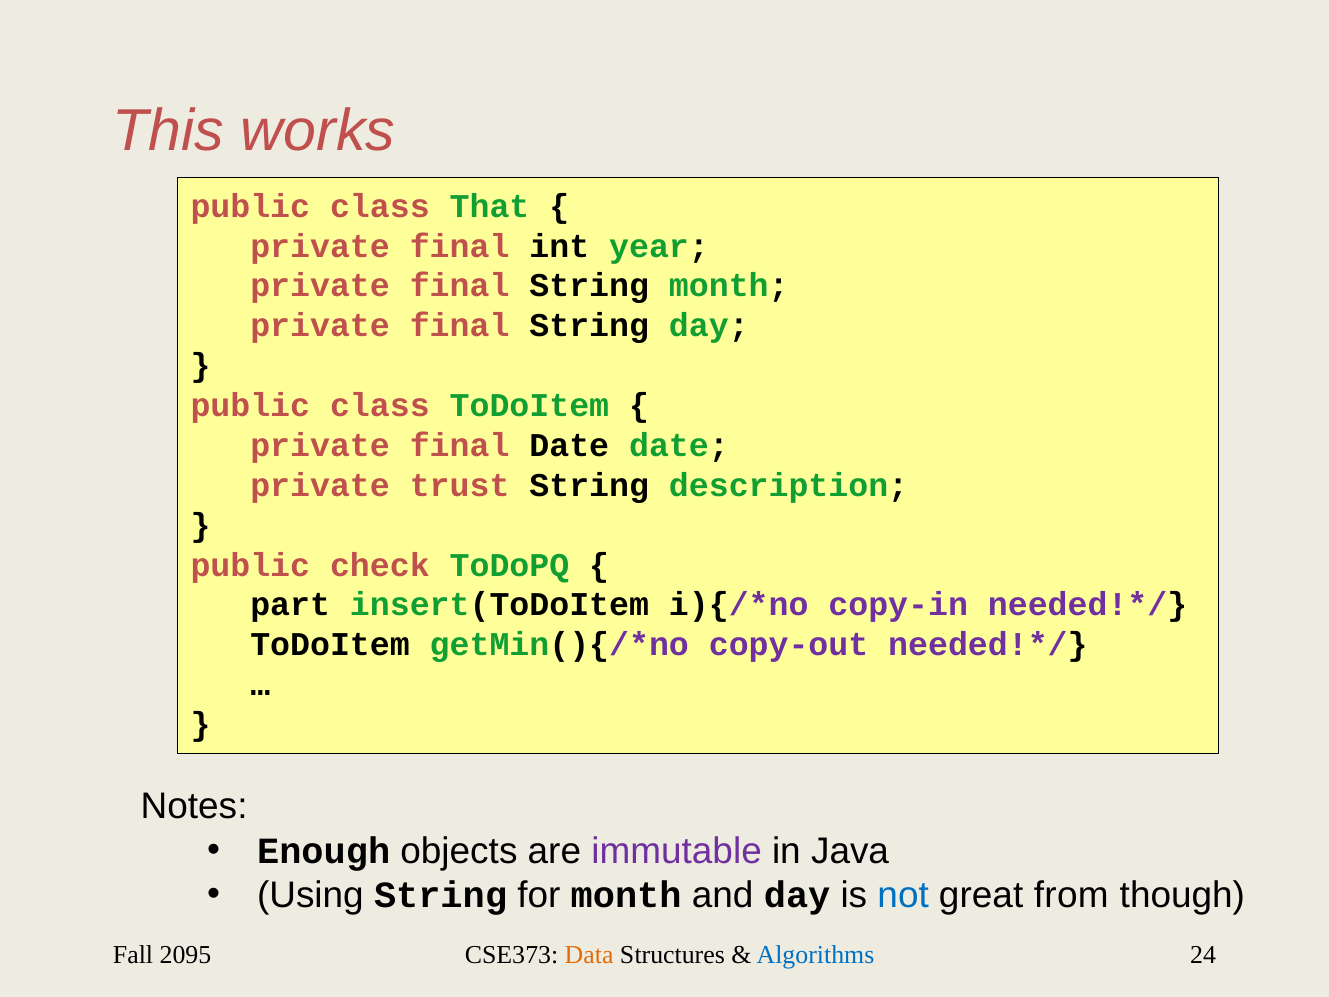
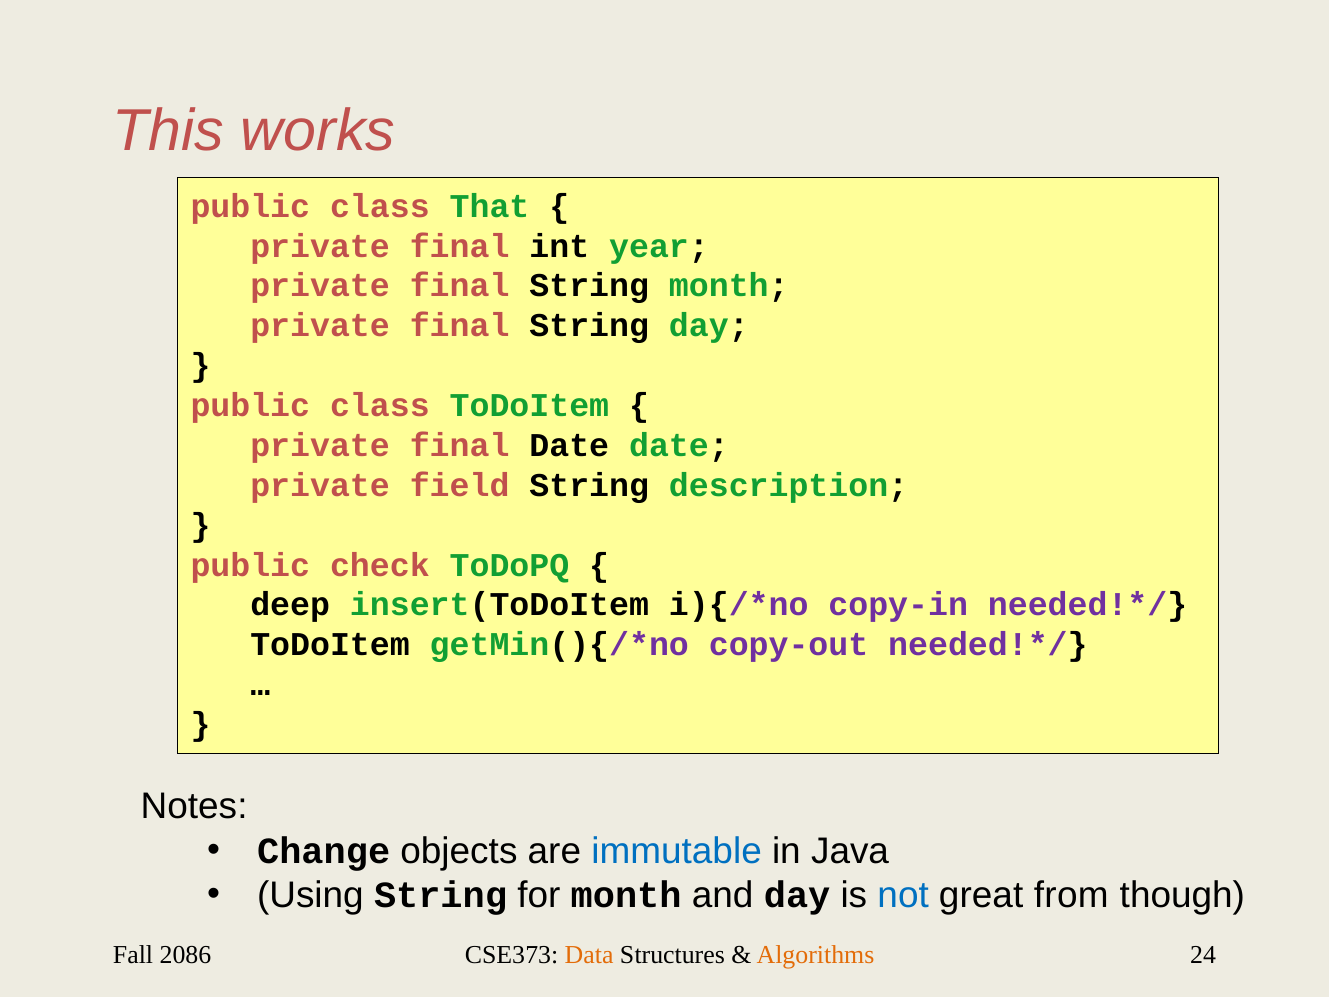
trust: trust -> field
part: part -> deep
Enough: Enough -> Change
immutable colour: purple -> blue
2095: 2095 -> 2086
Algorithms colour: blue -> orange
